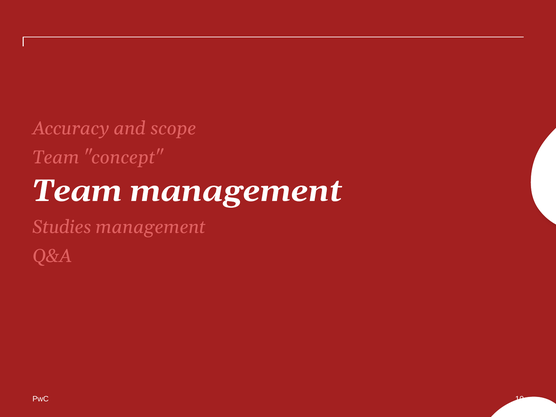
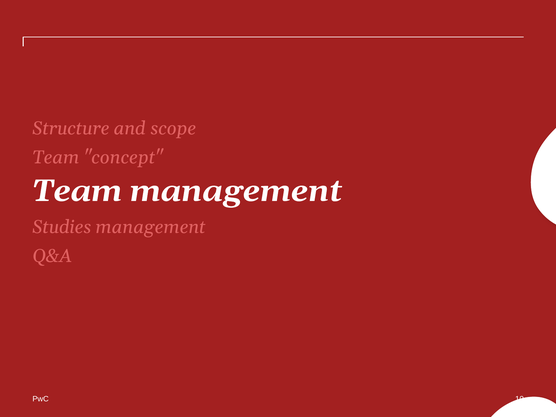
Accuracy: Accuracy -> Structure
